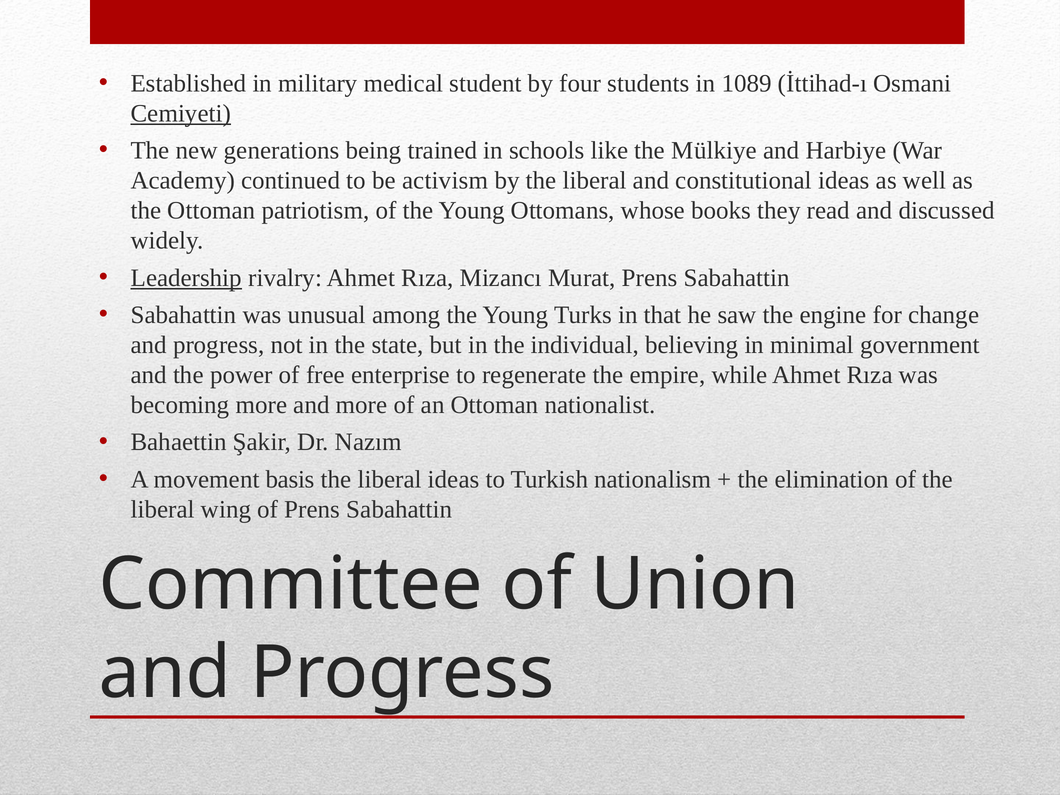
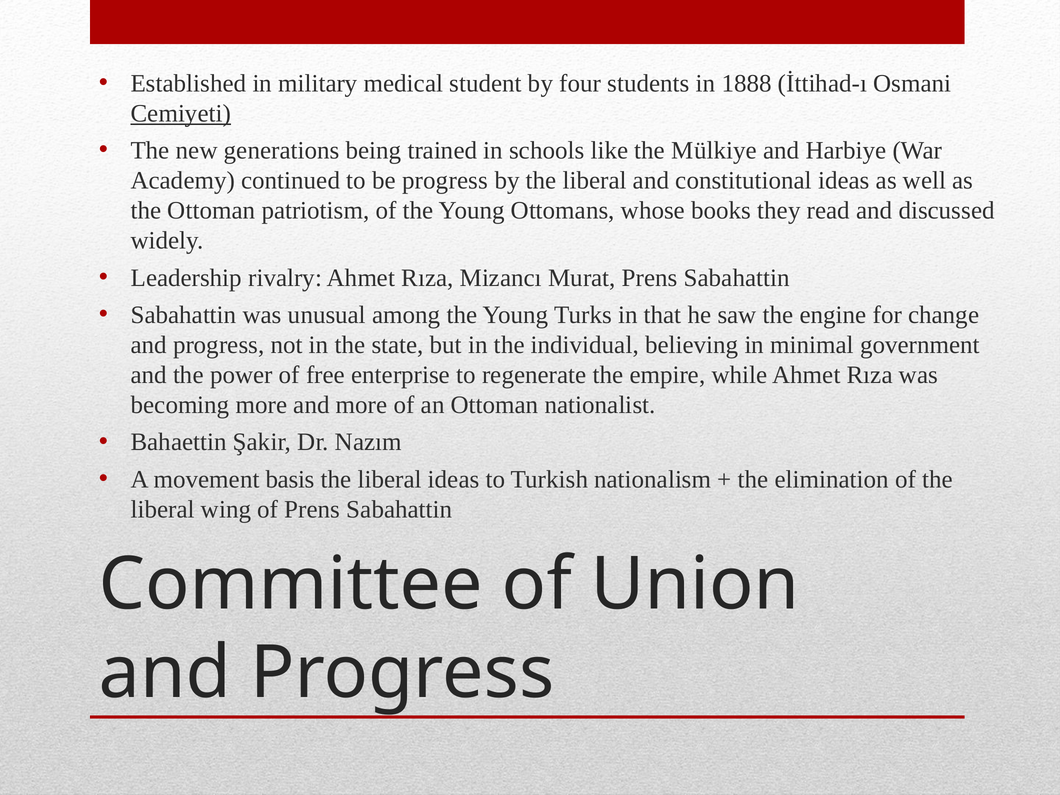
1089: 1089 -> 1888
be activism: activism -> progress
Leadership underline: present -> none
